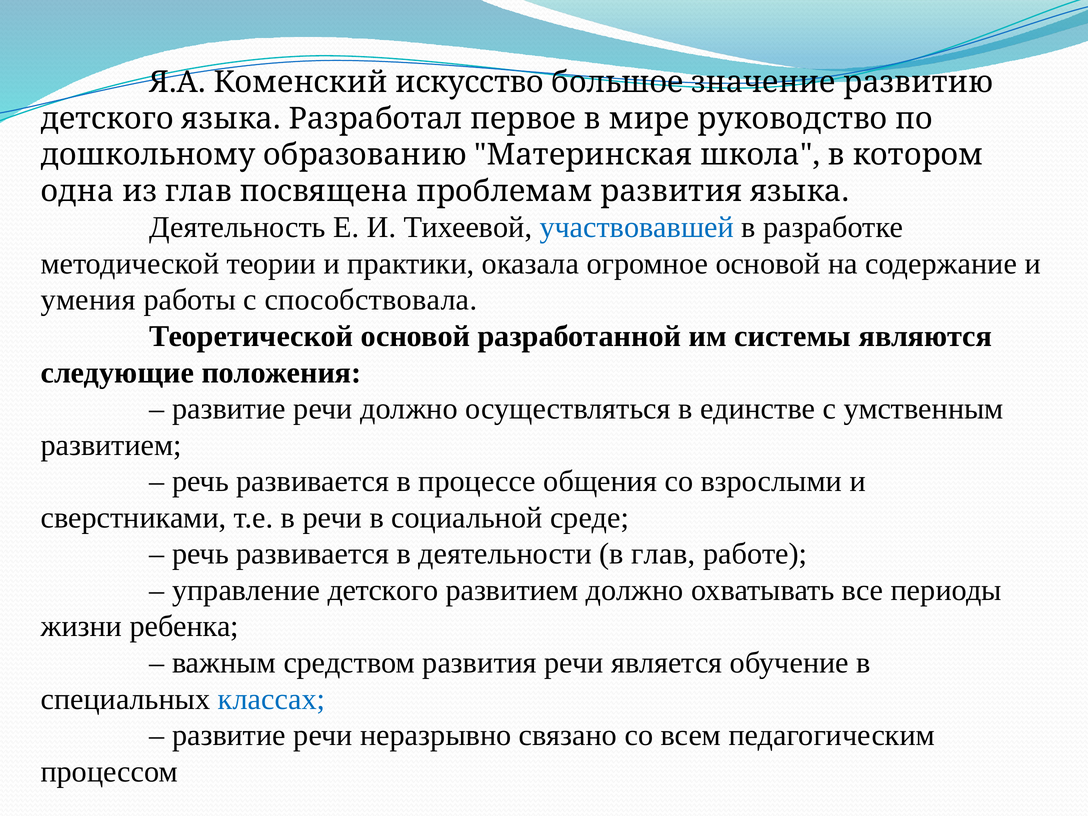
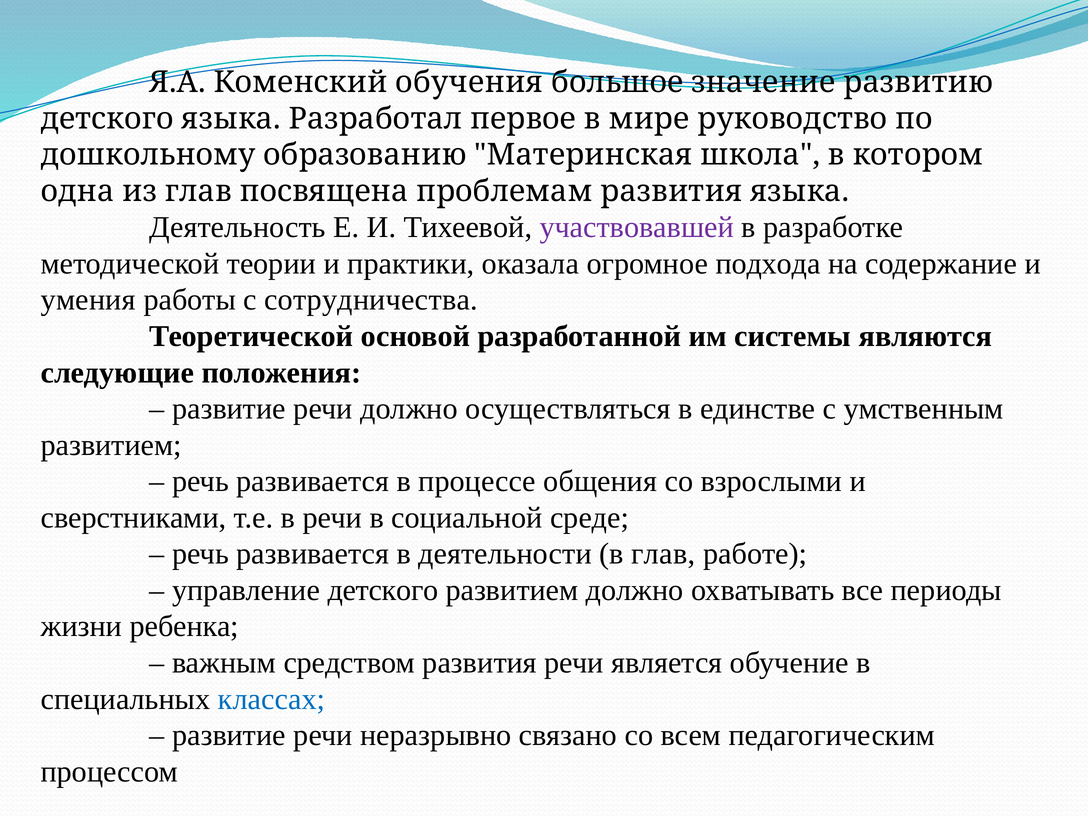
искусство: искусство -> обучения
участвовавшей colour: blue -> purple
огромное основой: основой -> подхода
способствовала: способствовала -> сотрудничества
